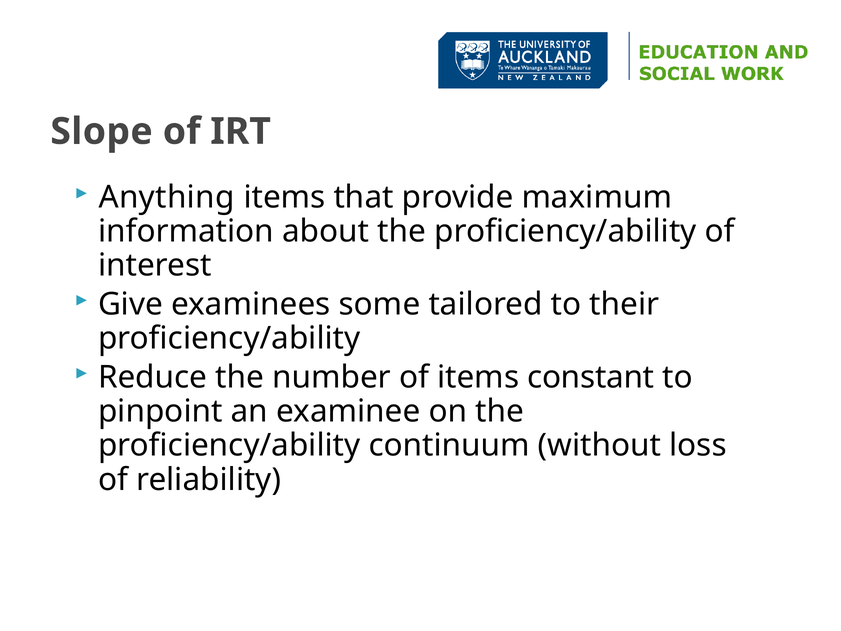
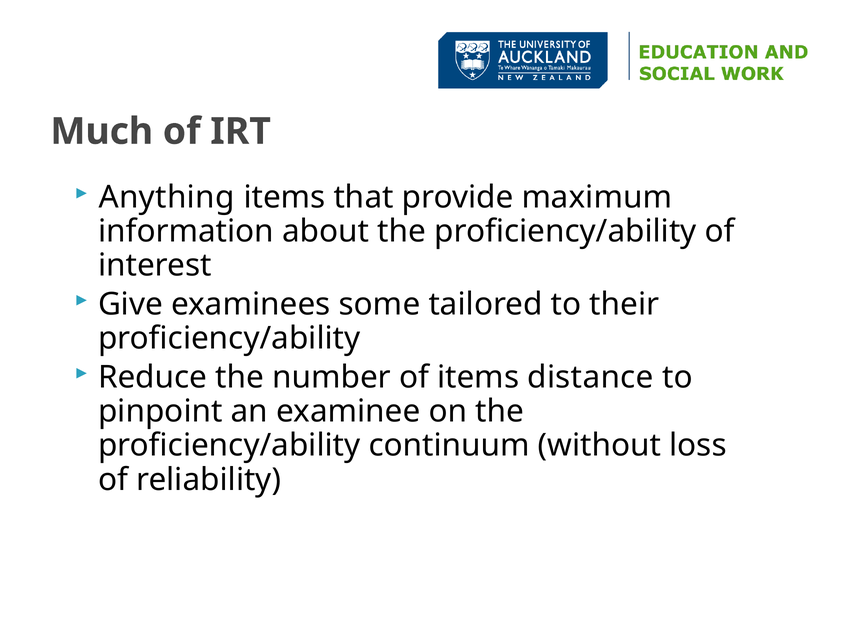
Slope: Slope -> Much
constant: constant -> distance
